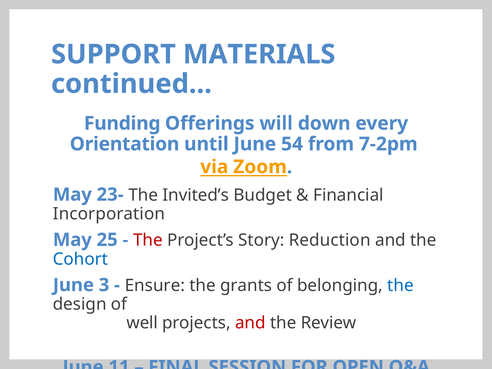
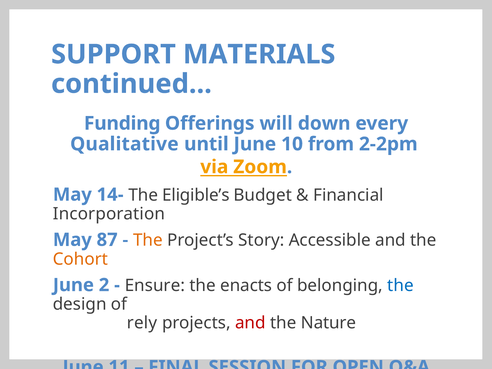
Orientation: Orientation -> Qualitative
54: 54 -> 10
7-2pm: 7-2pm -> 2-2pm
23-: 23- -> 14-
Invited’s: Invited’s -> Eligible’s
25: 25 -> 87
The at (148, 240) colour: red -> orange
Reduction: Reduction -> Accessible
Cohort colour: blue -> orange
3: 3 -> 2
grants: grants -> enacts
well: well -> rely
Review: Review -> Nature
